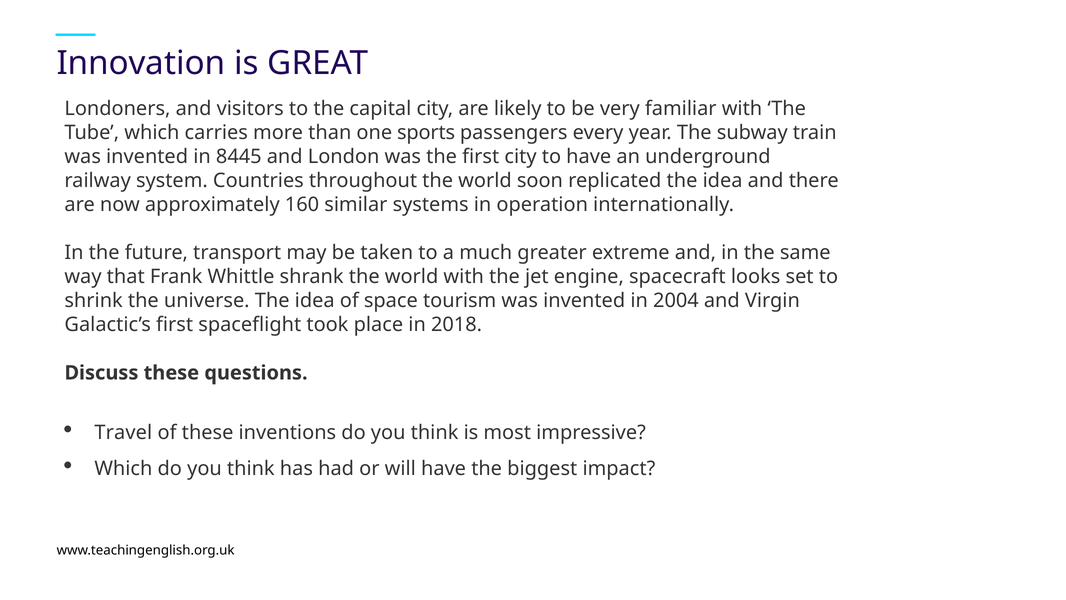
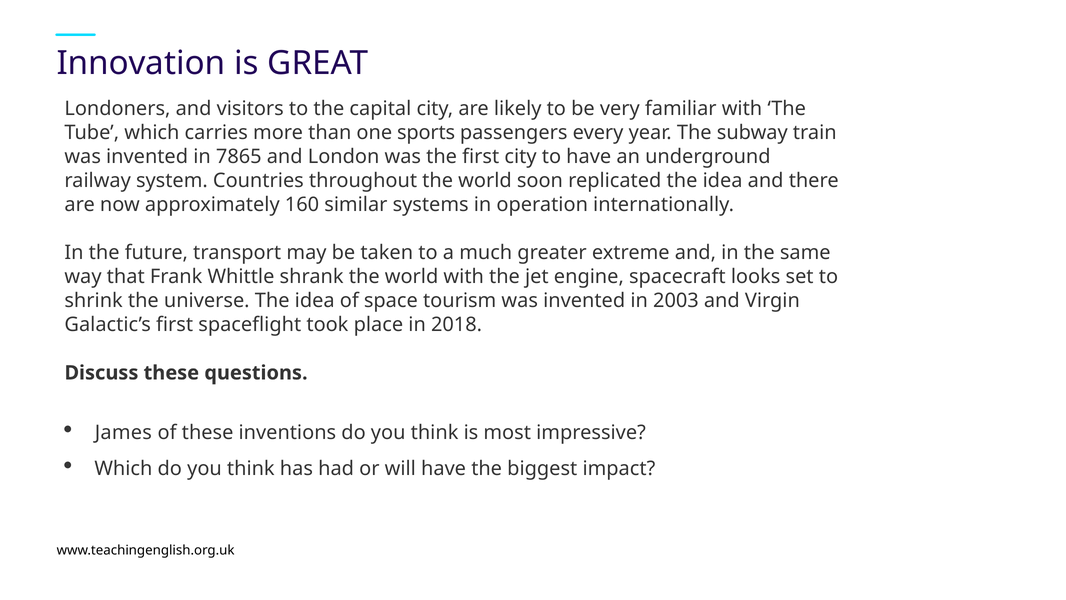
8445: 8445 -> 7865
2004: 2004 -> 2003
Travel: Travel -> James
